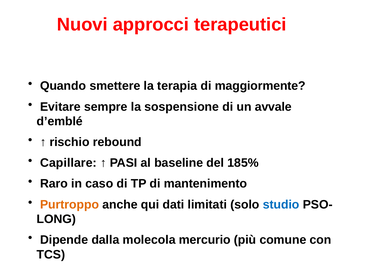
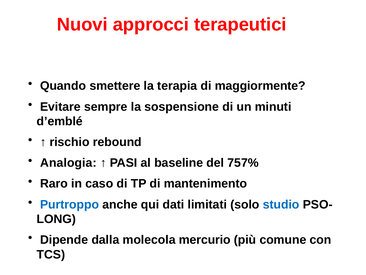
avvale: avvale -> minuti
Capillare: Capillare -> Analogia
185%: 185% -> 757%
Purtroppo colour: orange -> blue
